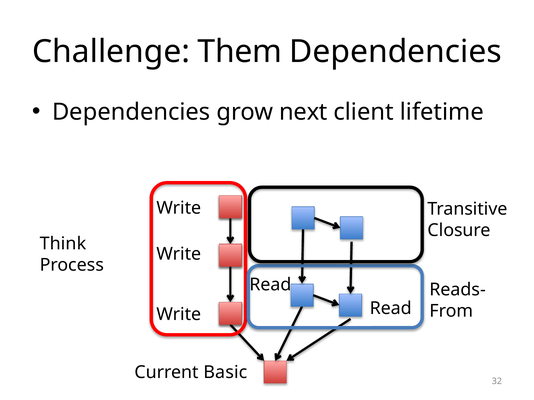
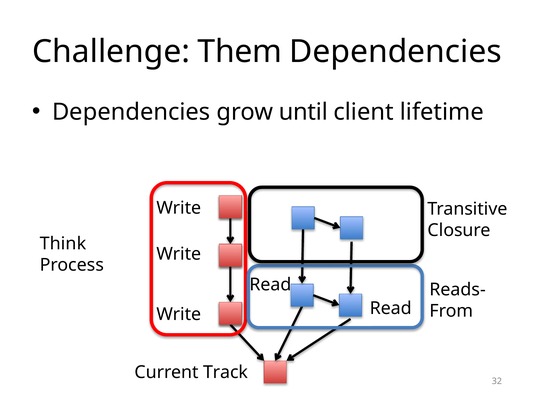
next: next -> until
Basic: Basic -> Track
